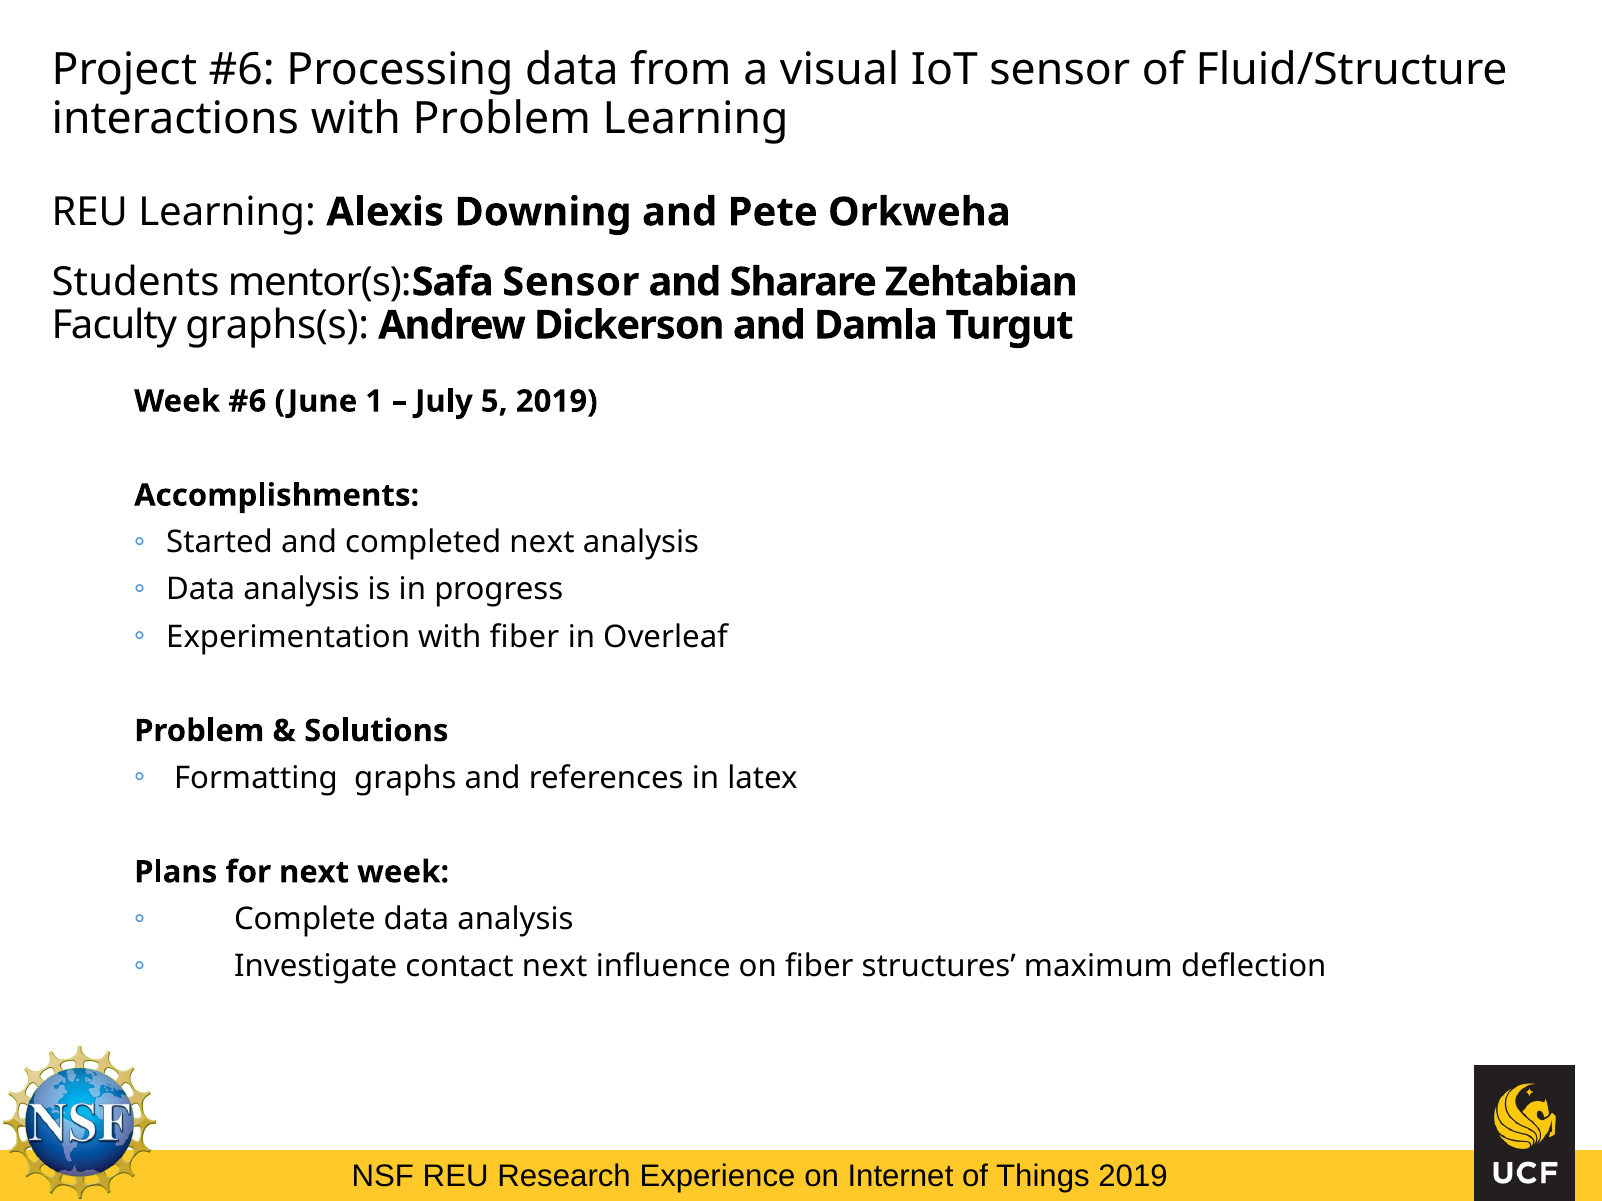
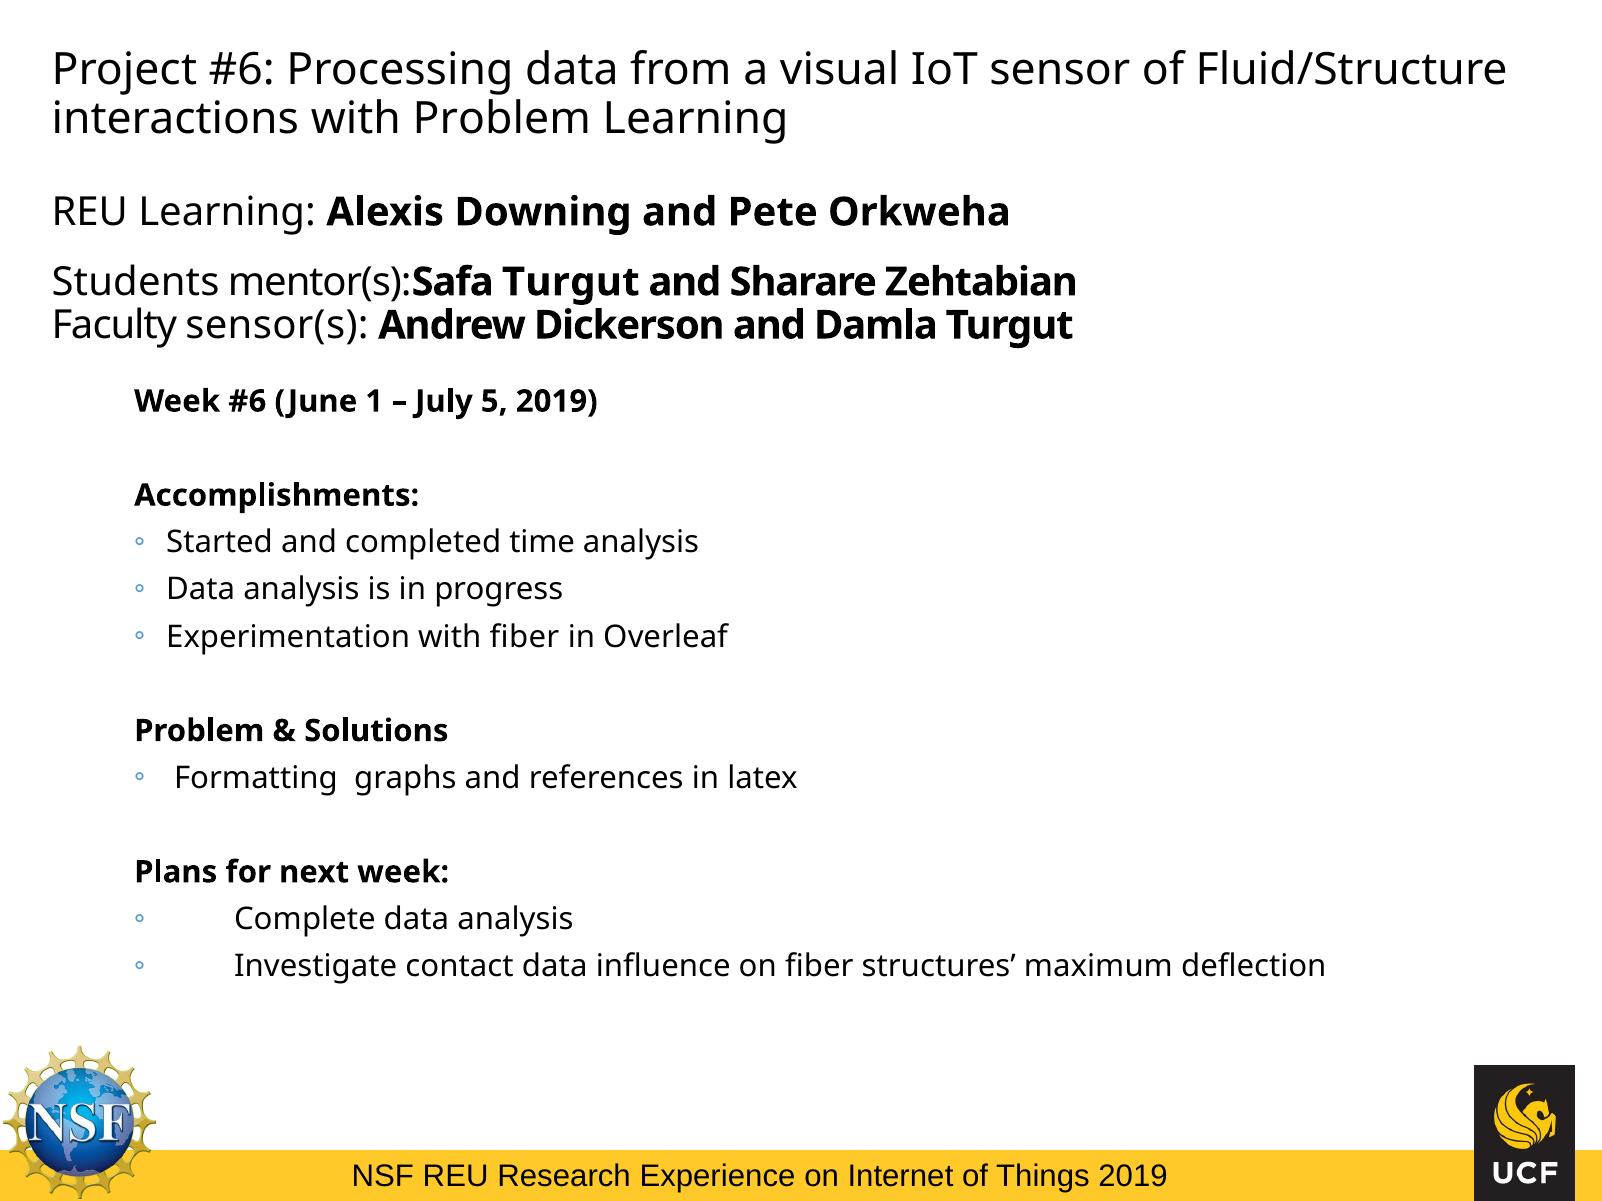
Sensor at (571, 282): Sensor -> Turgut
graphs(s: graphs(s -> sensor(s
completed next: next -> time
contact next: next -> data
